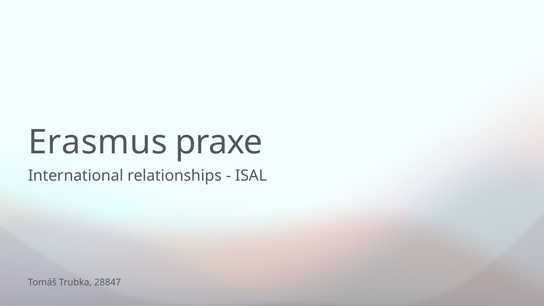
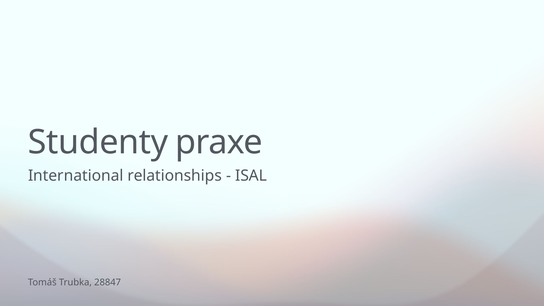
Erasmus: Erasmus -> Studenty
